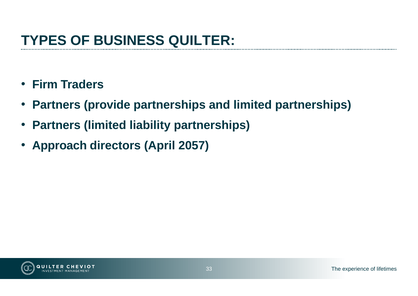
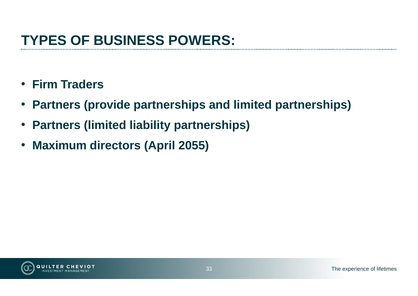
QUILTER: QUILTER -> POWERS
Approach: Approach -> Maximum
2057: 2057 -> 2055
